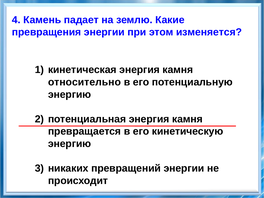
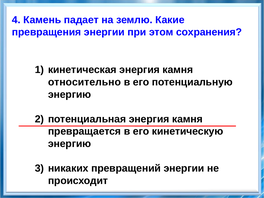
изменяется: изменяется -> сохранения
